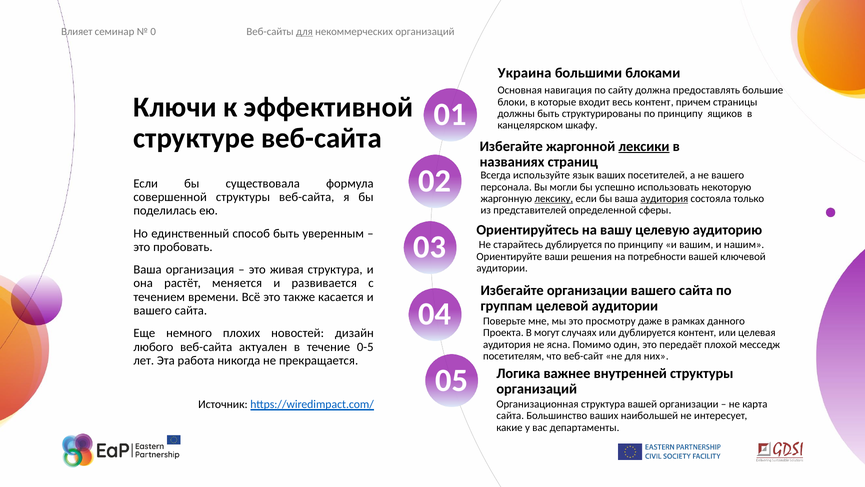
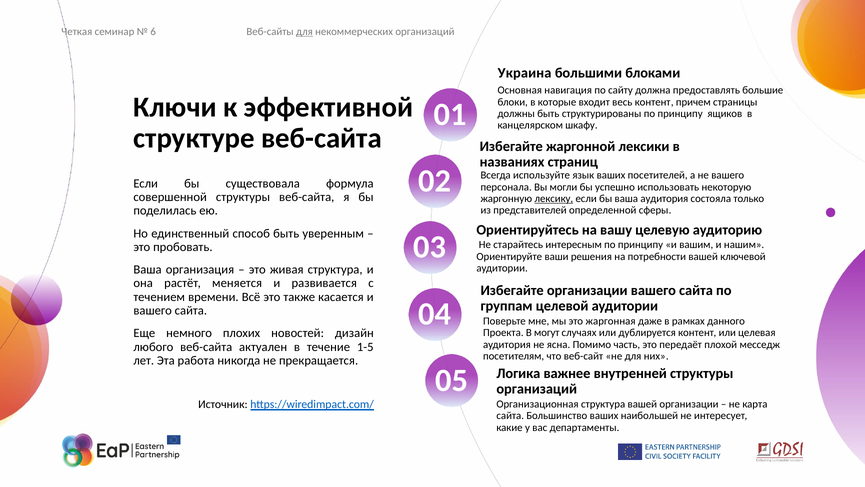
Влияет: Влияет -> Четкая
0: 0 -> 6
лексики underline: present -> none
аудитория at (664, 199) underline: present -> none
старайтесь дублируется: дублируется -> интересным
просмотру: просмотру -> жаргонная
один: один -> часть
0-5: 0-5 -> 1-5
